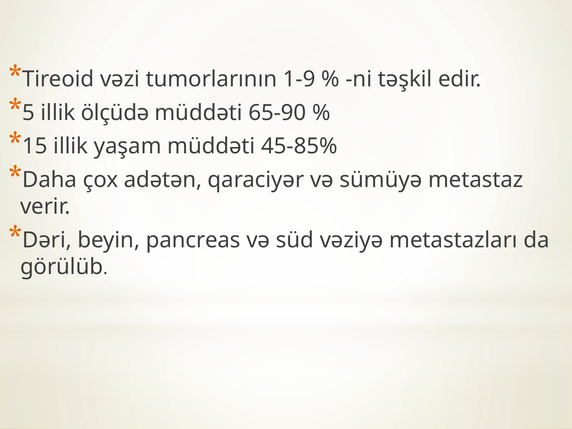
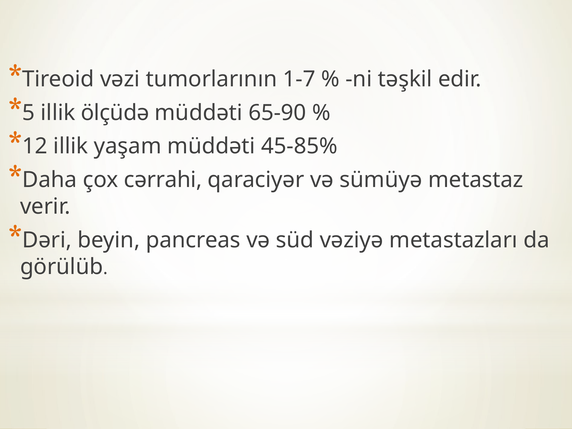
1-9: 1-9 -> 1-7
15: 15 -> 12
adətən: adətən -> cərrahi
